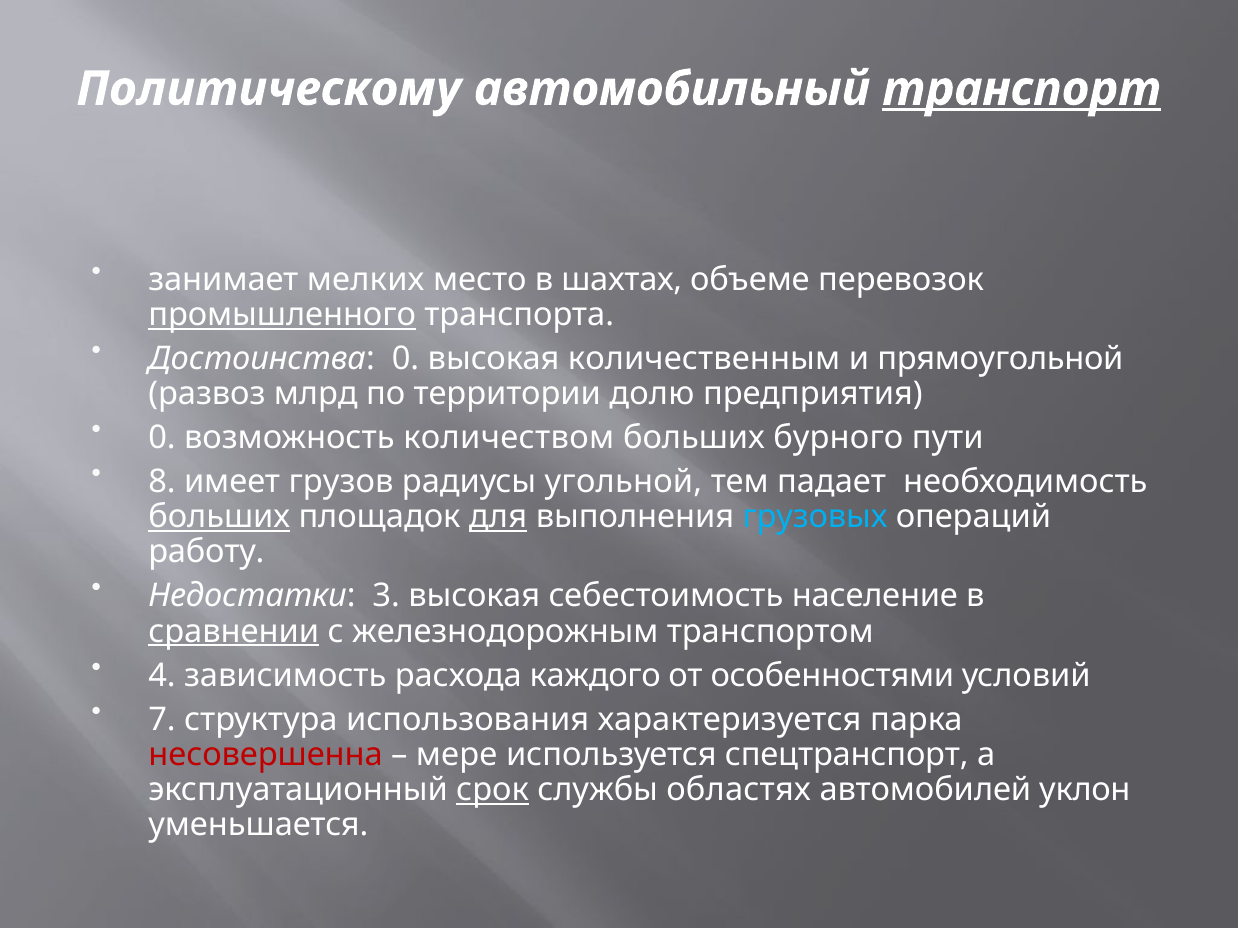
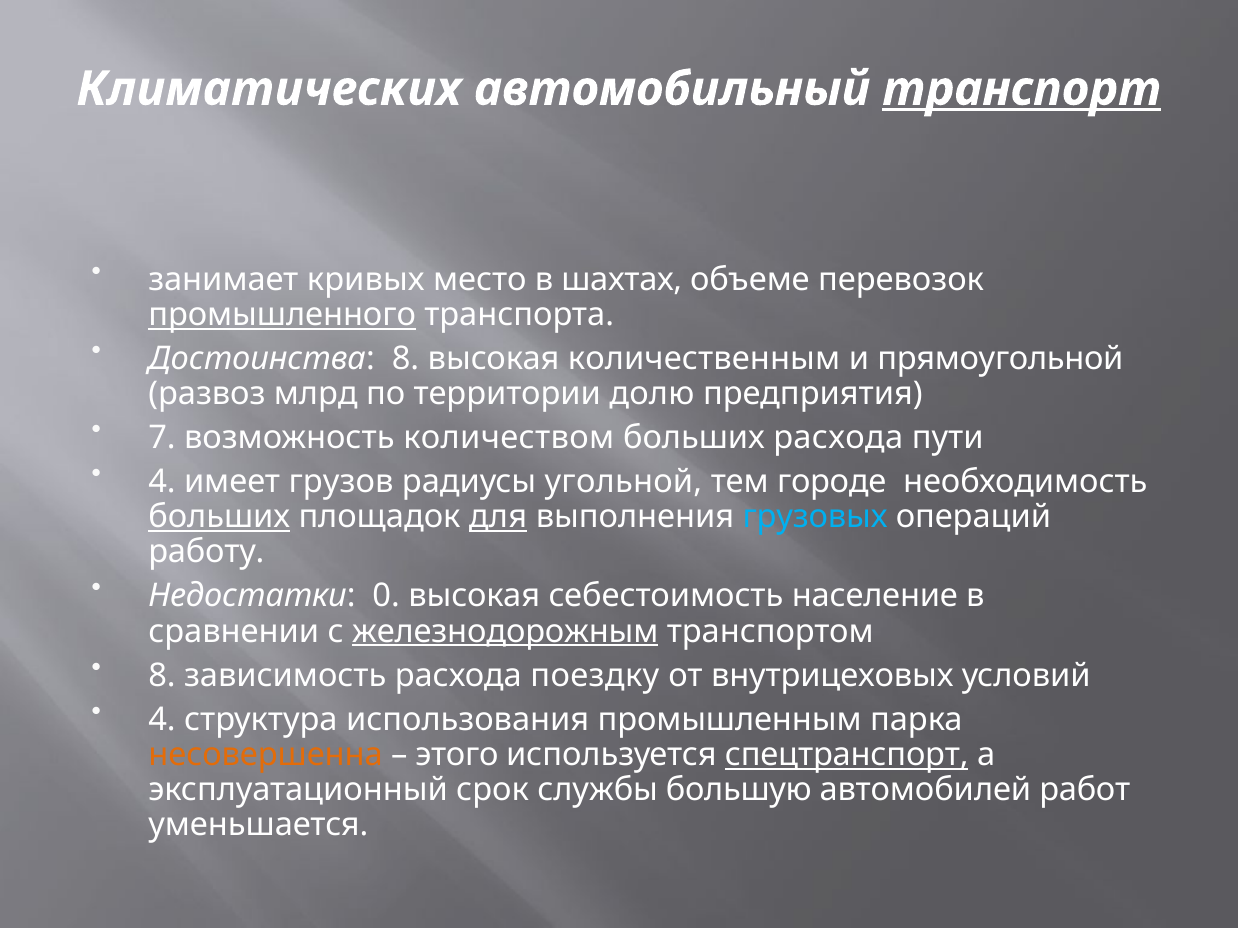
Политическому: Политическому -> Климатических
мелких: мелких -> кривых
Достоинства 0: 0 -> 8
0 at (162, 438): 0 -> 7
больших бурного: бурного -> расхода
8 at (162, 482): 8 -> 4
падает: падает -> городе
3: 3 -> 0
сравнении underline: present -> none
железнодорожным underline: none -> present
4 at (162, 676): 4 -> 8
каждого: каждого -> поездку
особенностями: особенностями -> внутрицеховых
7 at (162, 720): 7 -> 4
характеризуется: характеризуется -> промышленным
несовершенна colour: red -> orange
мере: мере -> этого
спецтранспорт underline: none -> present
срок underline: present -> none
областях: областях -> большую
уклон: уклон -> работ
